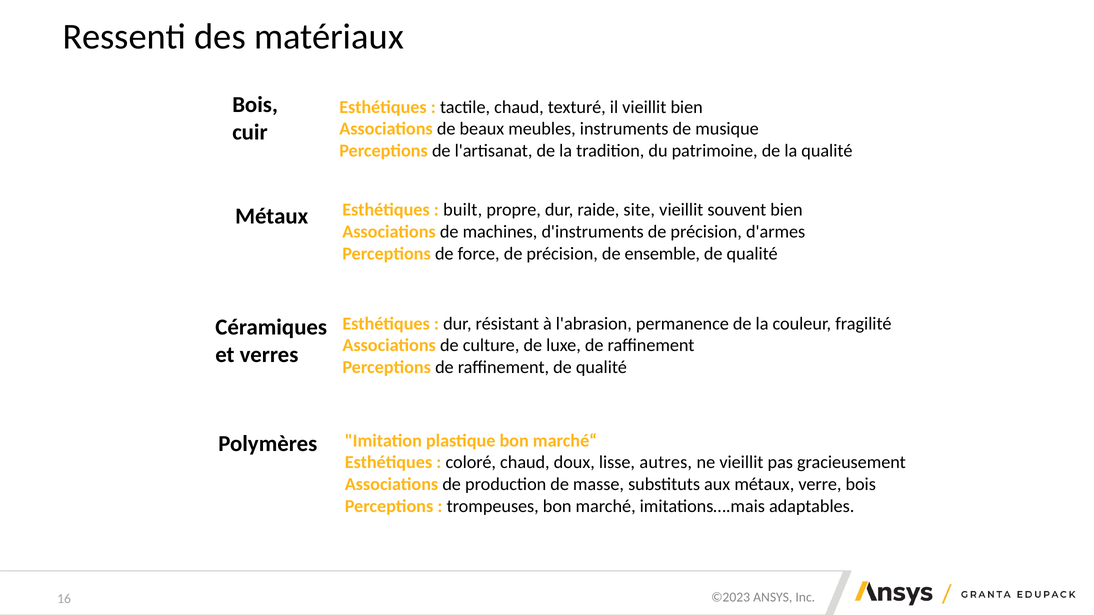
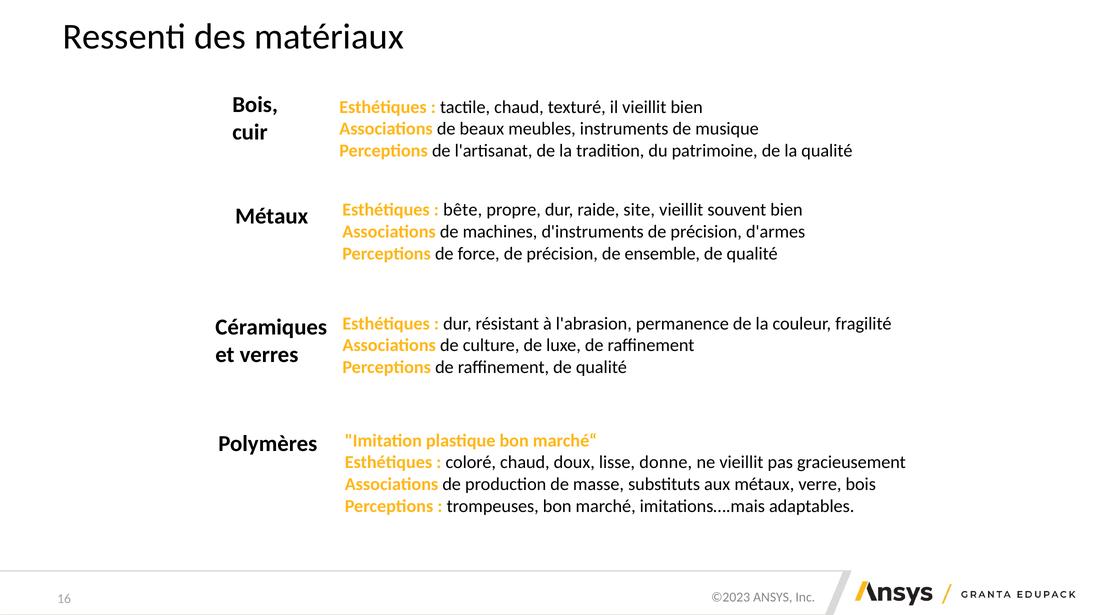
built: built -> bête
autres: autres -> donne
